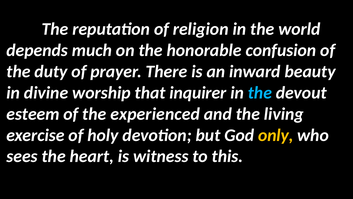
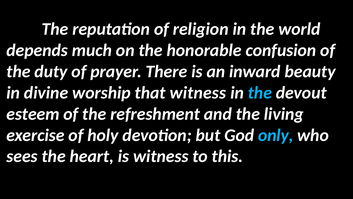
that inquirer: inquirer -> witness
experienced: experienced -> refreshment
only colour: yellow -> light blue
